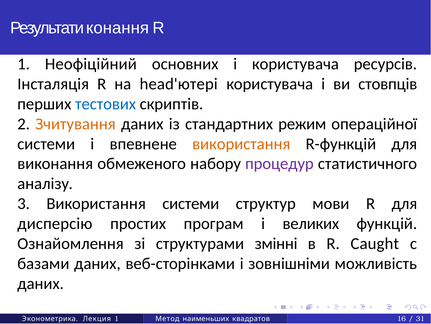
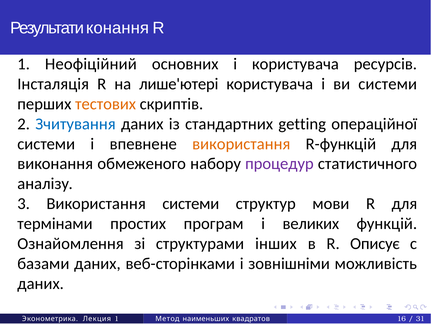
head'ютері: head'ютері -> лише'ютері
ви стовпців: стовпців -> системи
тестових colour: blue -> orange
Зчитування colour: orange -> blue
режим: режим -> getting
дисперсію: дисперсію -> термінами
змінні: змінні -> інших
Caught: Caught -> Описує
